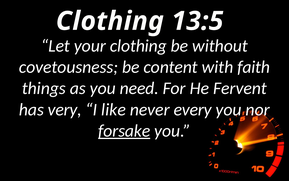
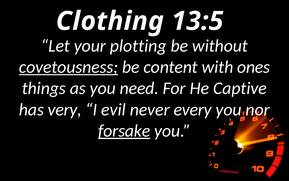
your clothing: clothing -> plotting
covetousness underline: none -> present
faith: faith -> ones
Fervent: Fervent -> Captive
like: like -> evil
